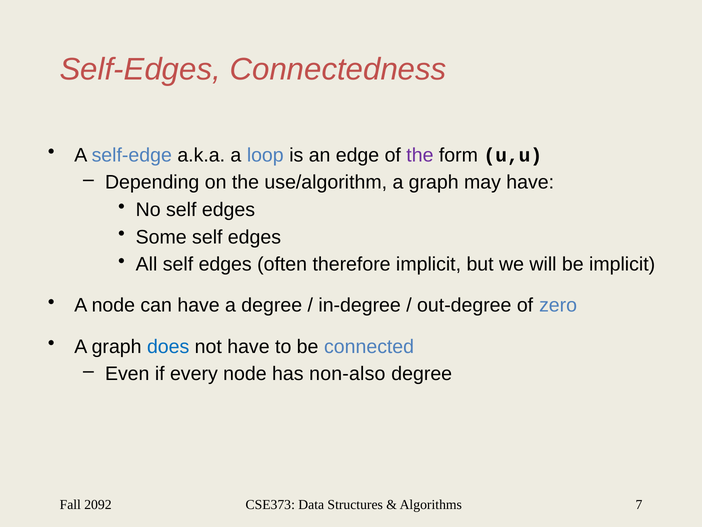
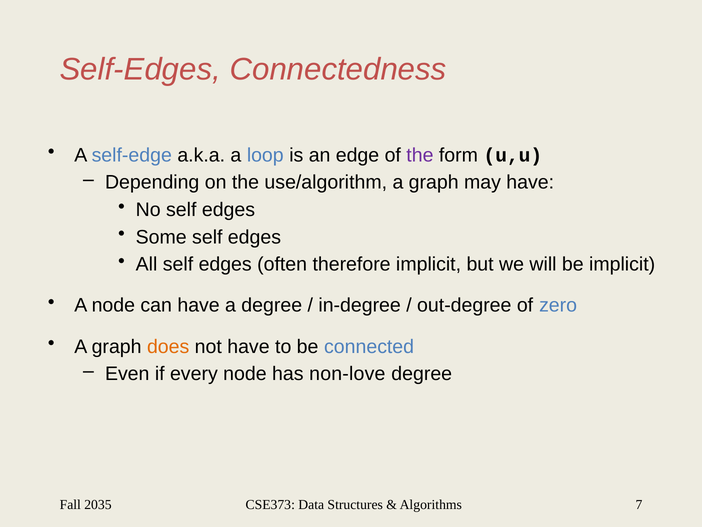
does colour: blue -> orange
non-also: non-also -> non-love
2092: 2092 -> 2035
